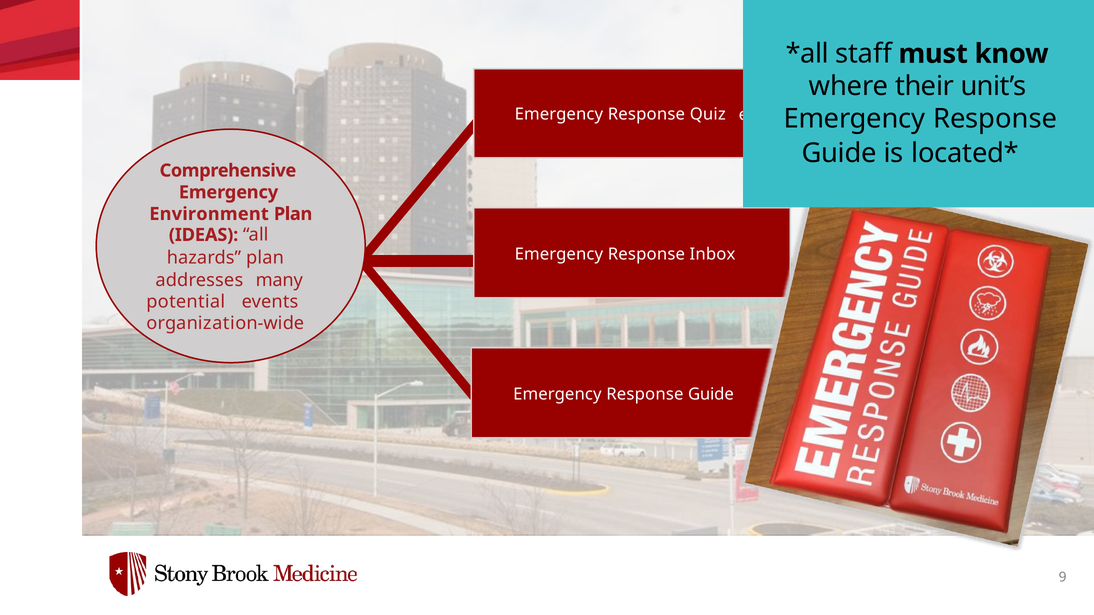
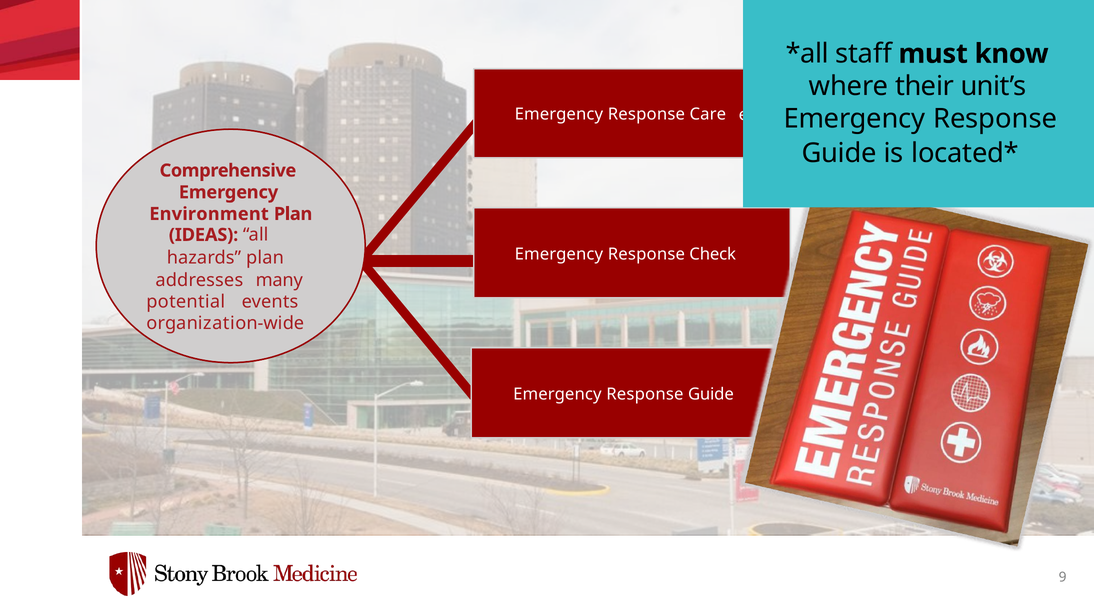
Quiz: Quiz -> Care
Inbox: Inbox -> Check
